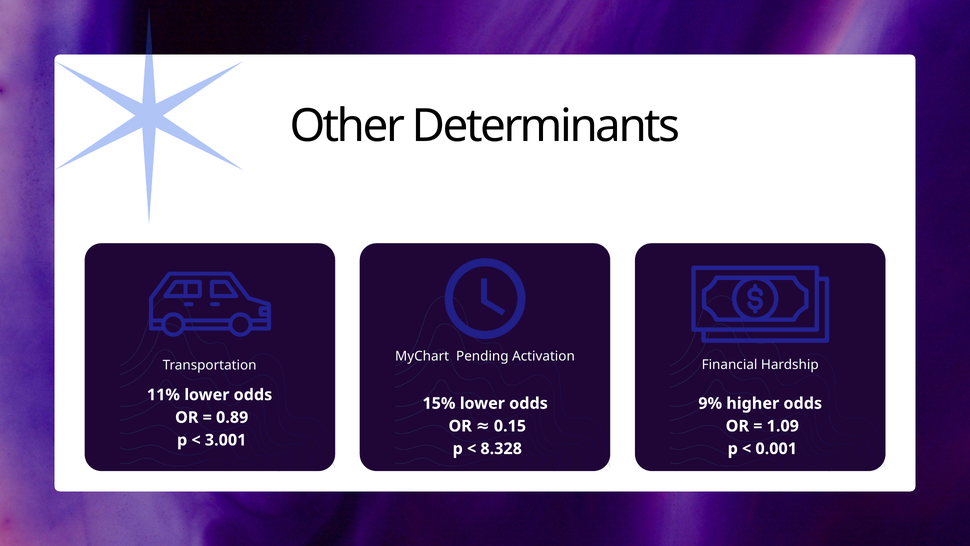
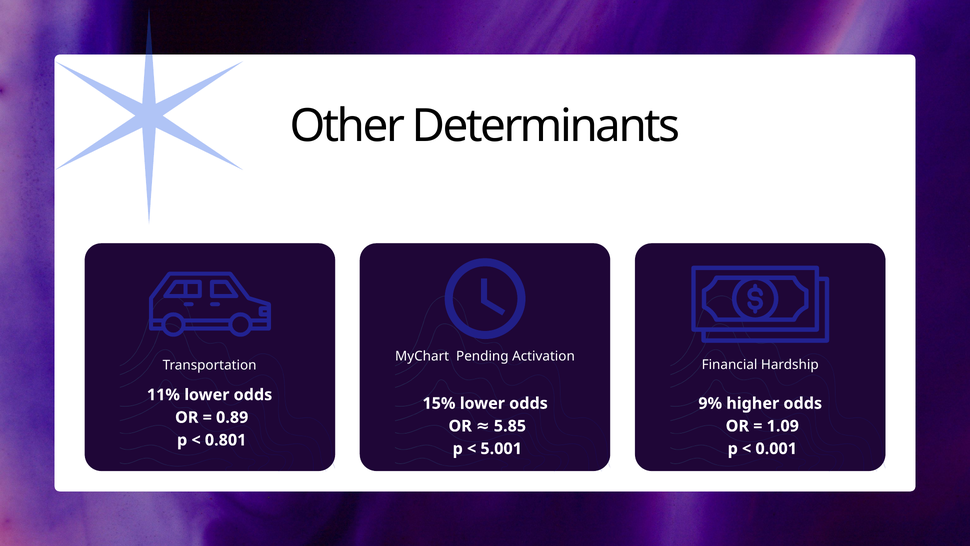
0.15: 0.15 -> 5.85
3.001: 3.001 -> 0.801
8.328: 8.328 -> 5.001
